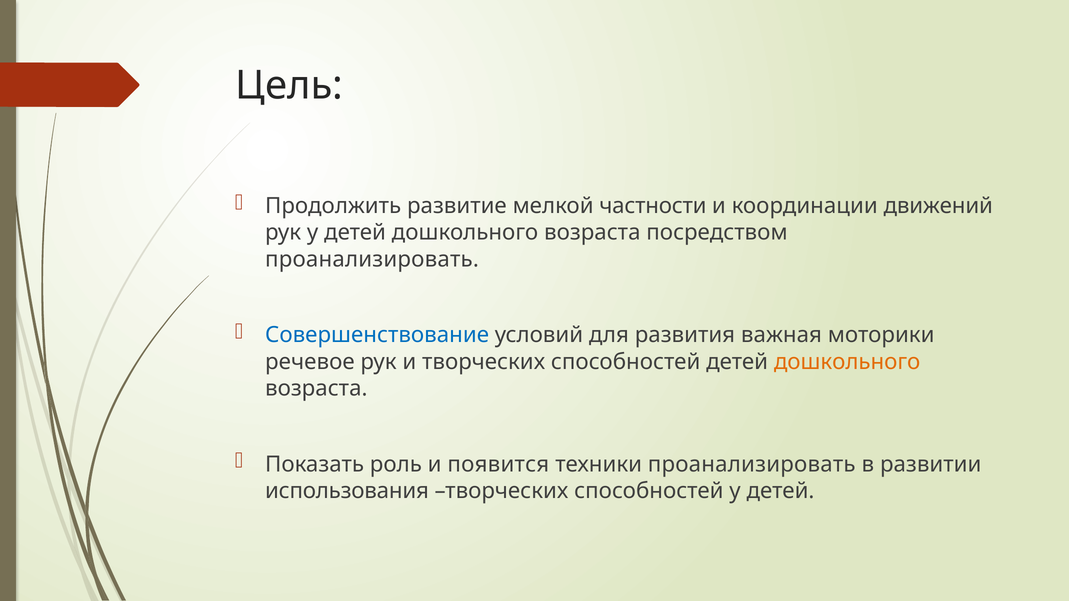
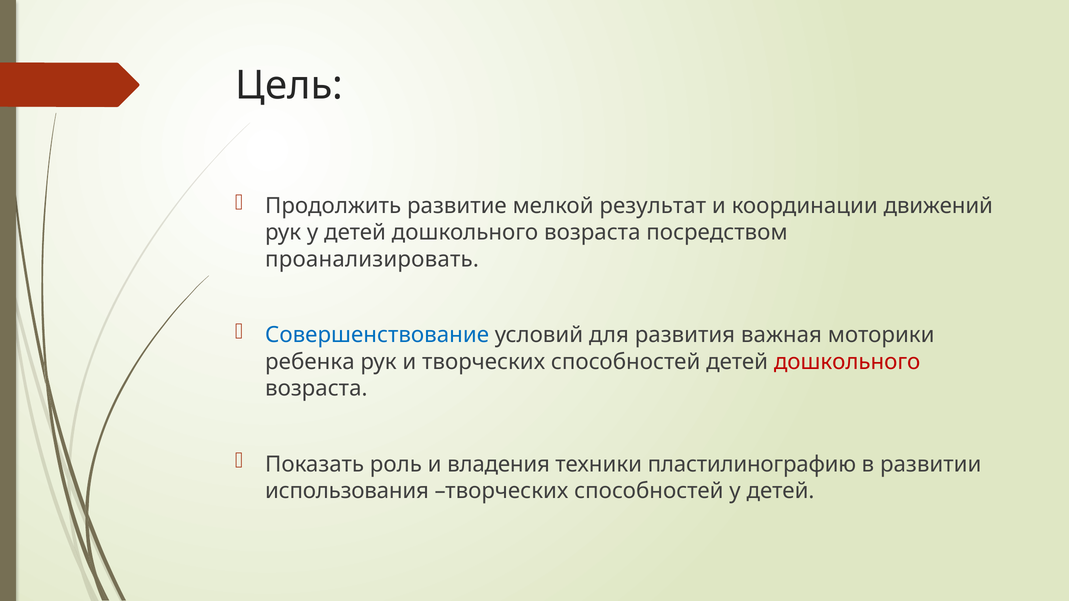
частности: частности -> результат
речевое: речевое -> ребенка
дошкольного at (847, 362) colour: orange -> red
появится: появится -> владения
техники проанализировать: проанализировать -> пластилинографию
